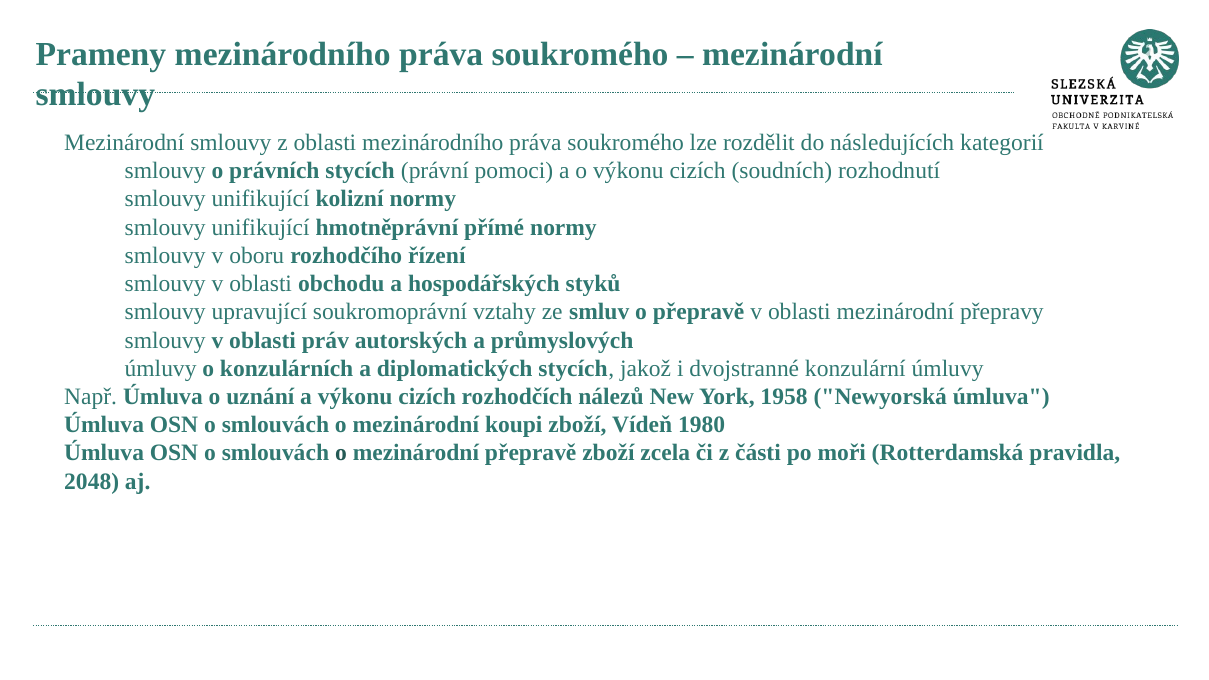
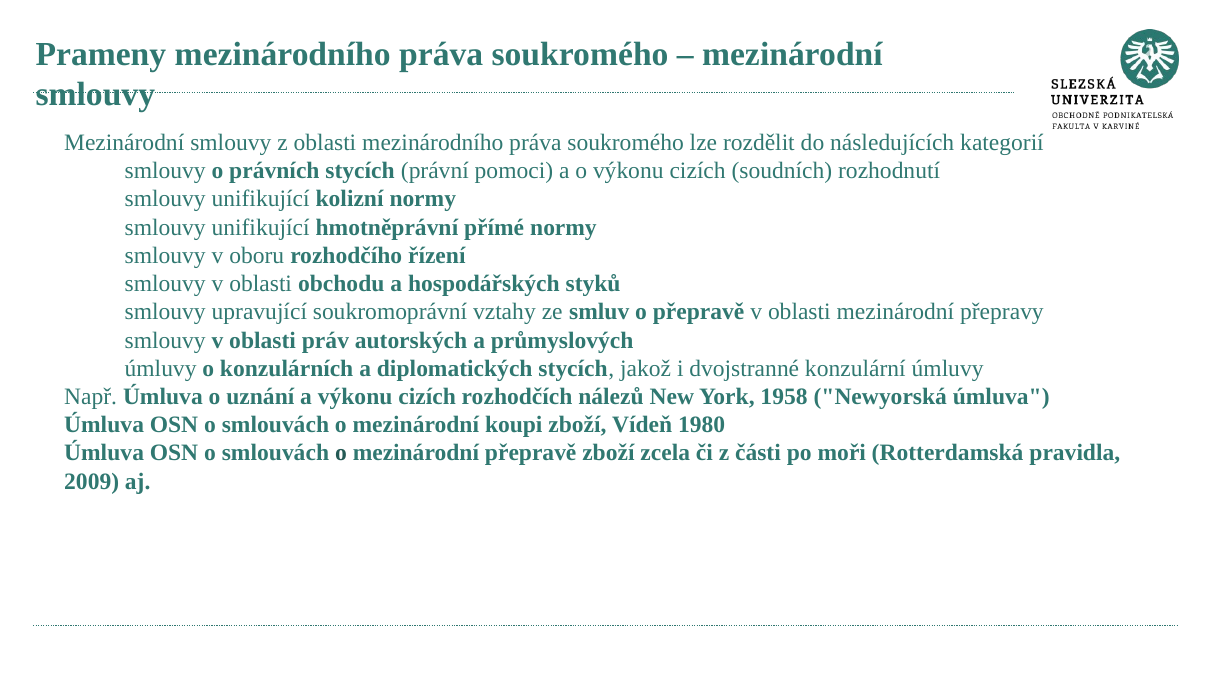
2048: 2048 -> 2009
